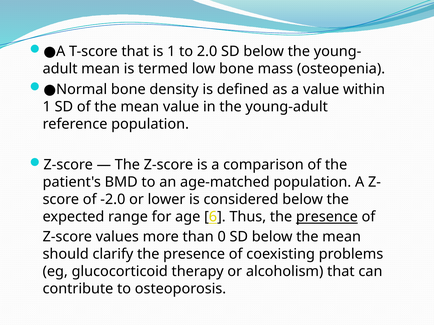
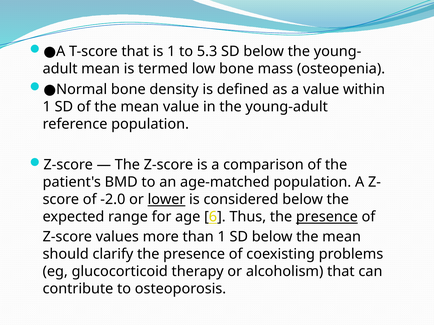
2.0: 2.0 -> 5.3
lower underline: none -> present
than 0: 0 -> 1
